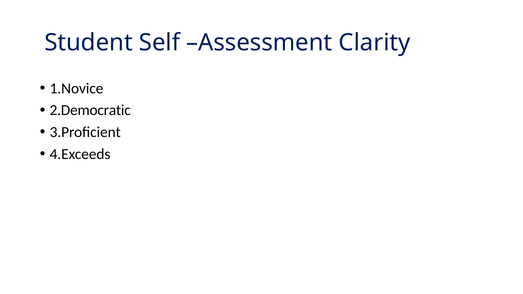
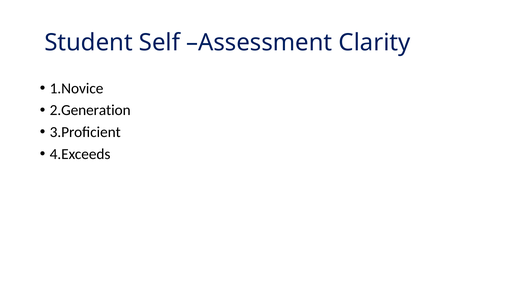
2.Democratic: 2.Democratic -> 2.Generation
